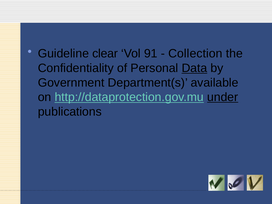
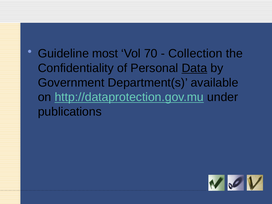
clear: clear -> most
91: 91 -> 70
under underline: present -> none
